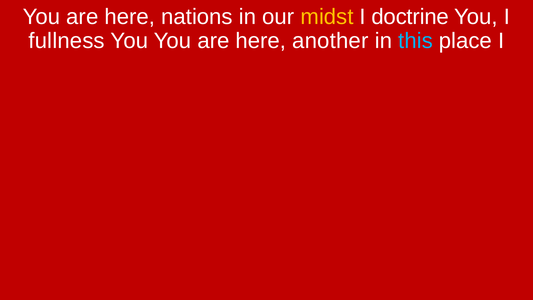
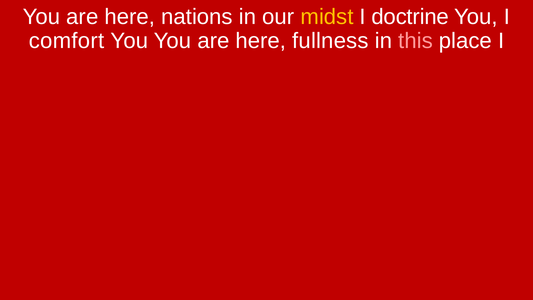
fullness: fullness -> comfort
another: another -> fullness
this colour: light blue -> pink
